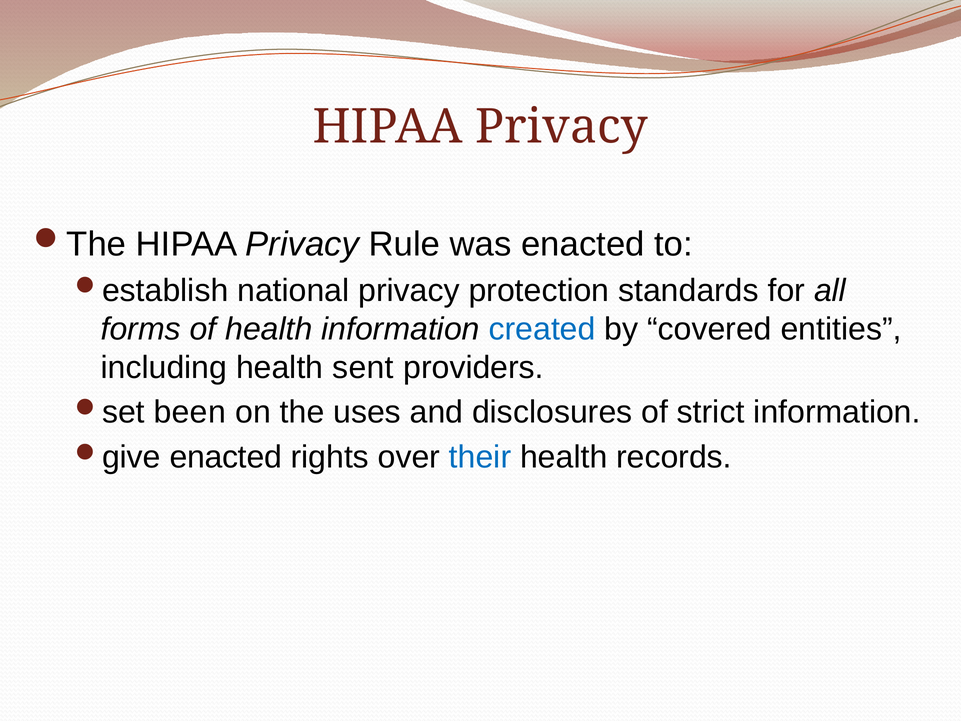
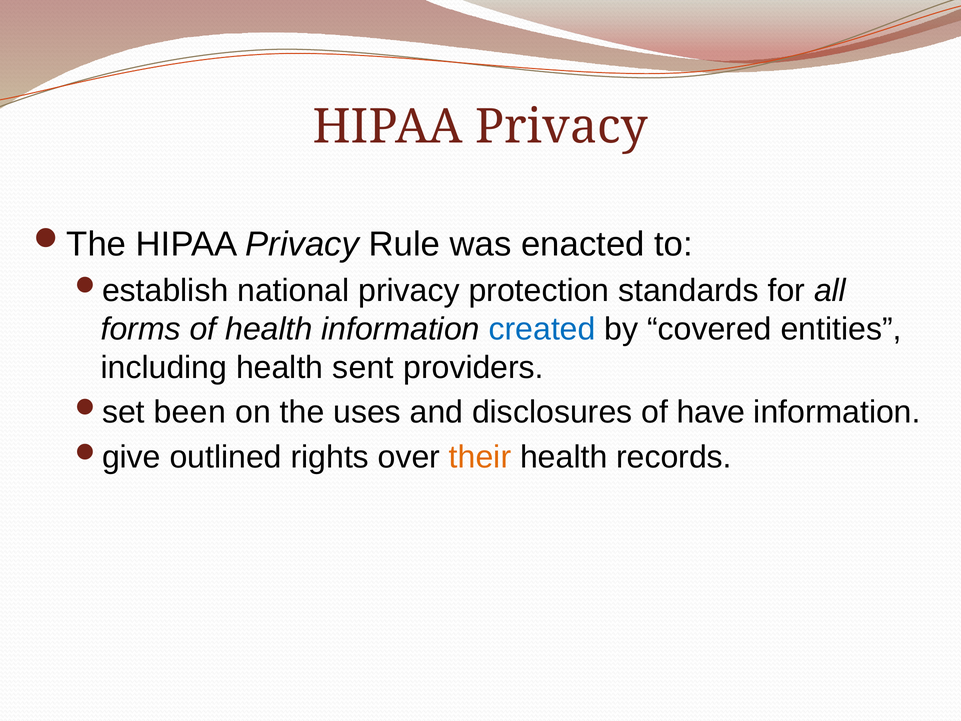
strict: strict -> have
enacted at (226, 457): enacted -> outlined
their colour: blue -> orange
